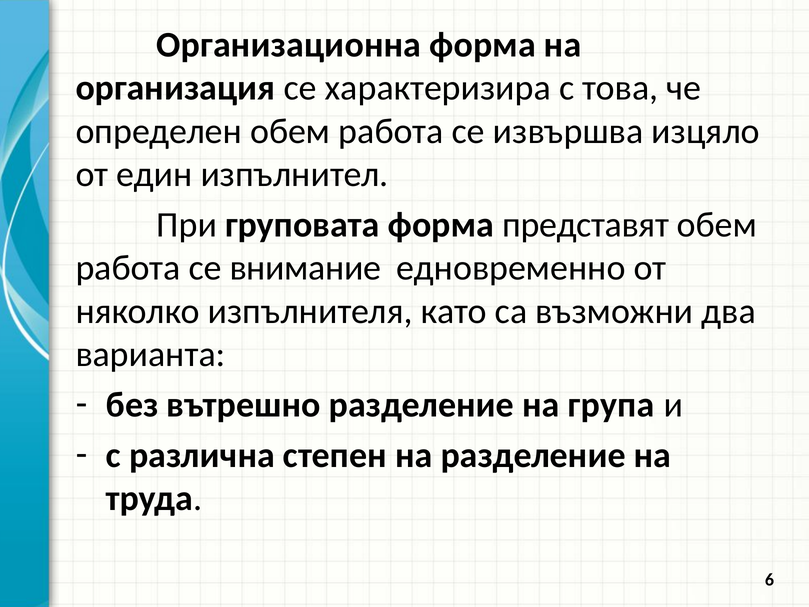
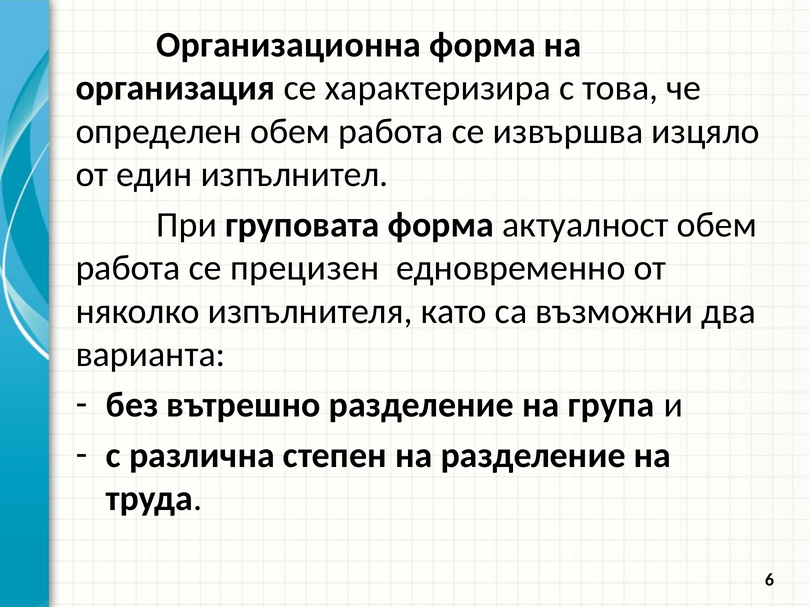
представят: представят -> актуалност
внимание: внимание -> прецизен
